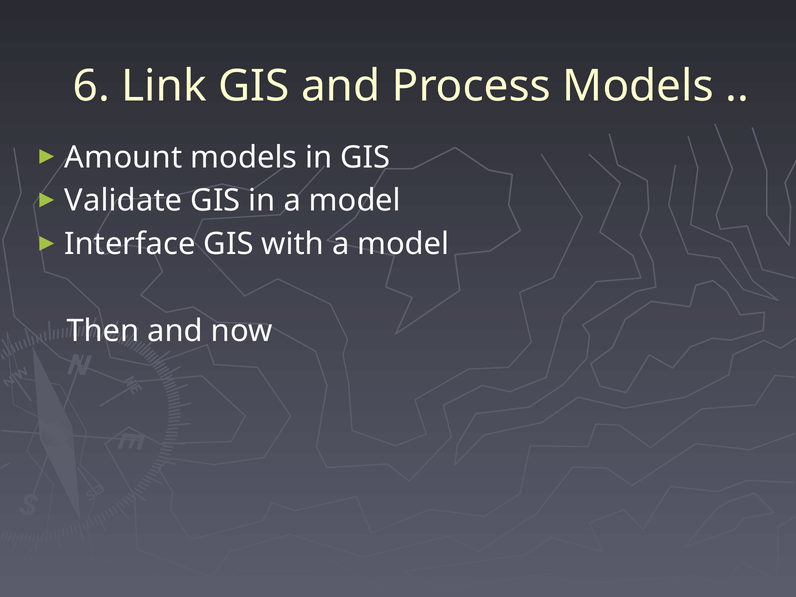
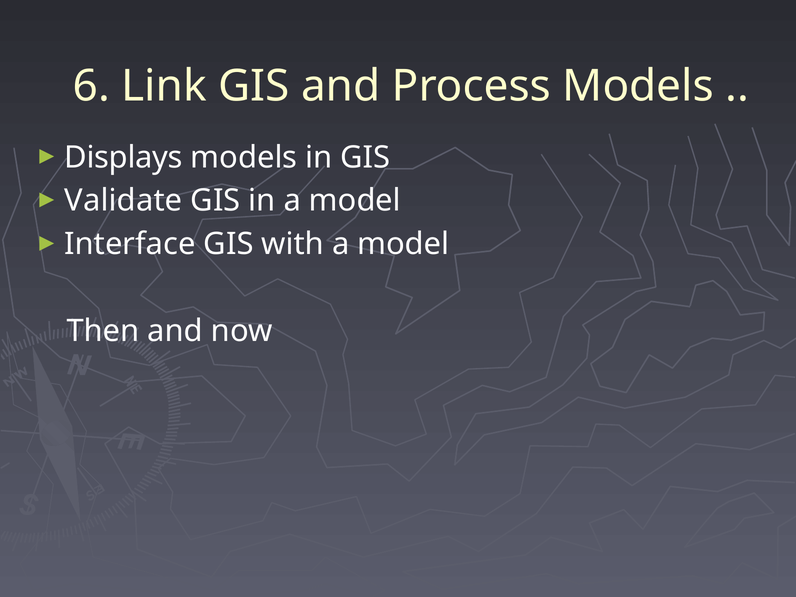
Amount: Amount -> Displays
